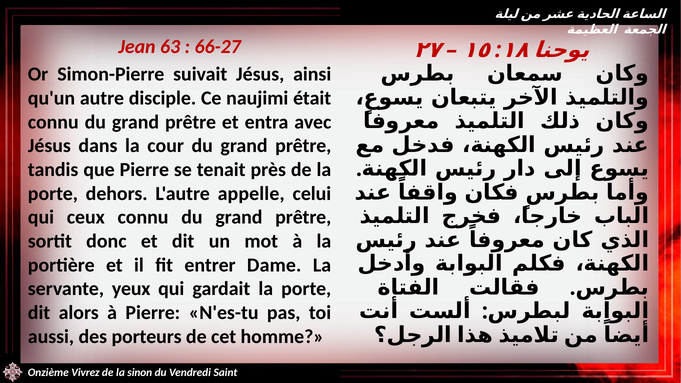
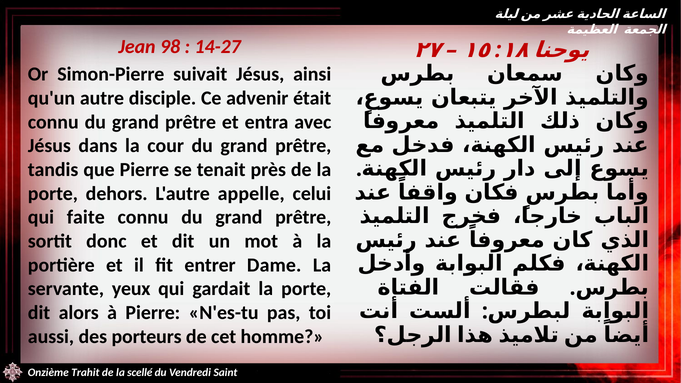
63: 63 -> 98
66-27: 66-27 -> 14-27
naujimi: naujimi -> advenir
ceux: ceux -> faite
Vivrez: Vivrez -> Trahit
sinon: sinon -> scellé
